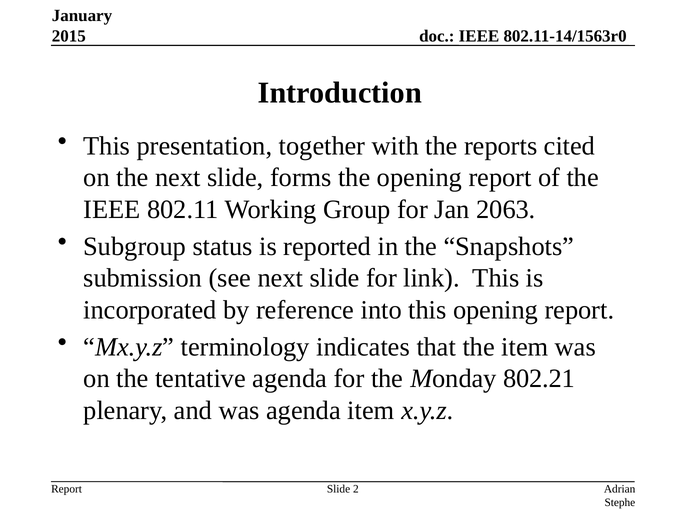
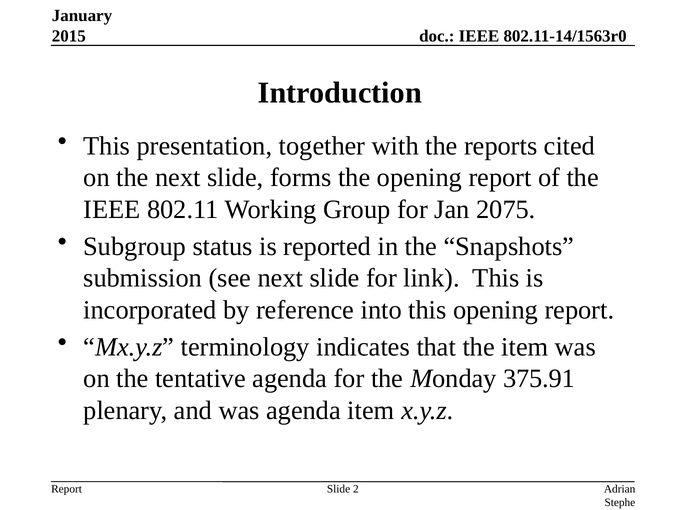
2063: 2063 -> 2075
802.21: 802.21 -> 375.91
